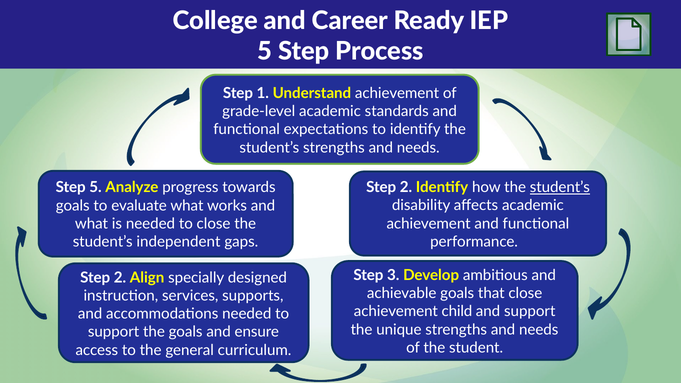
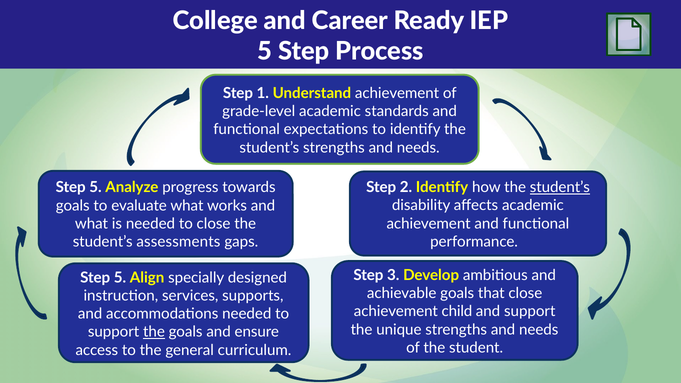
independent: independent -> assessments
2 at (120, 278): 2 -> 5
the at (154, 332) underline: none -> present
